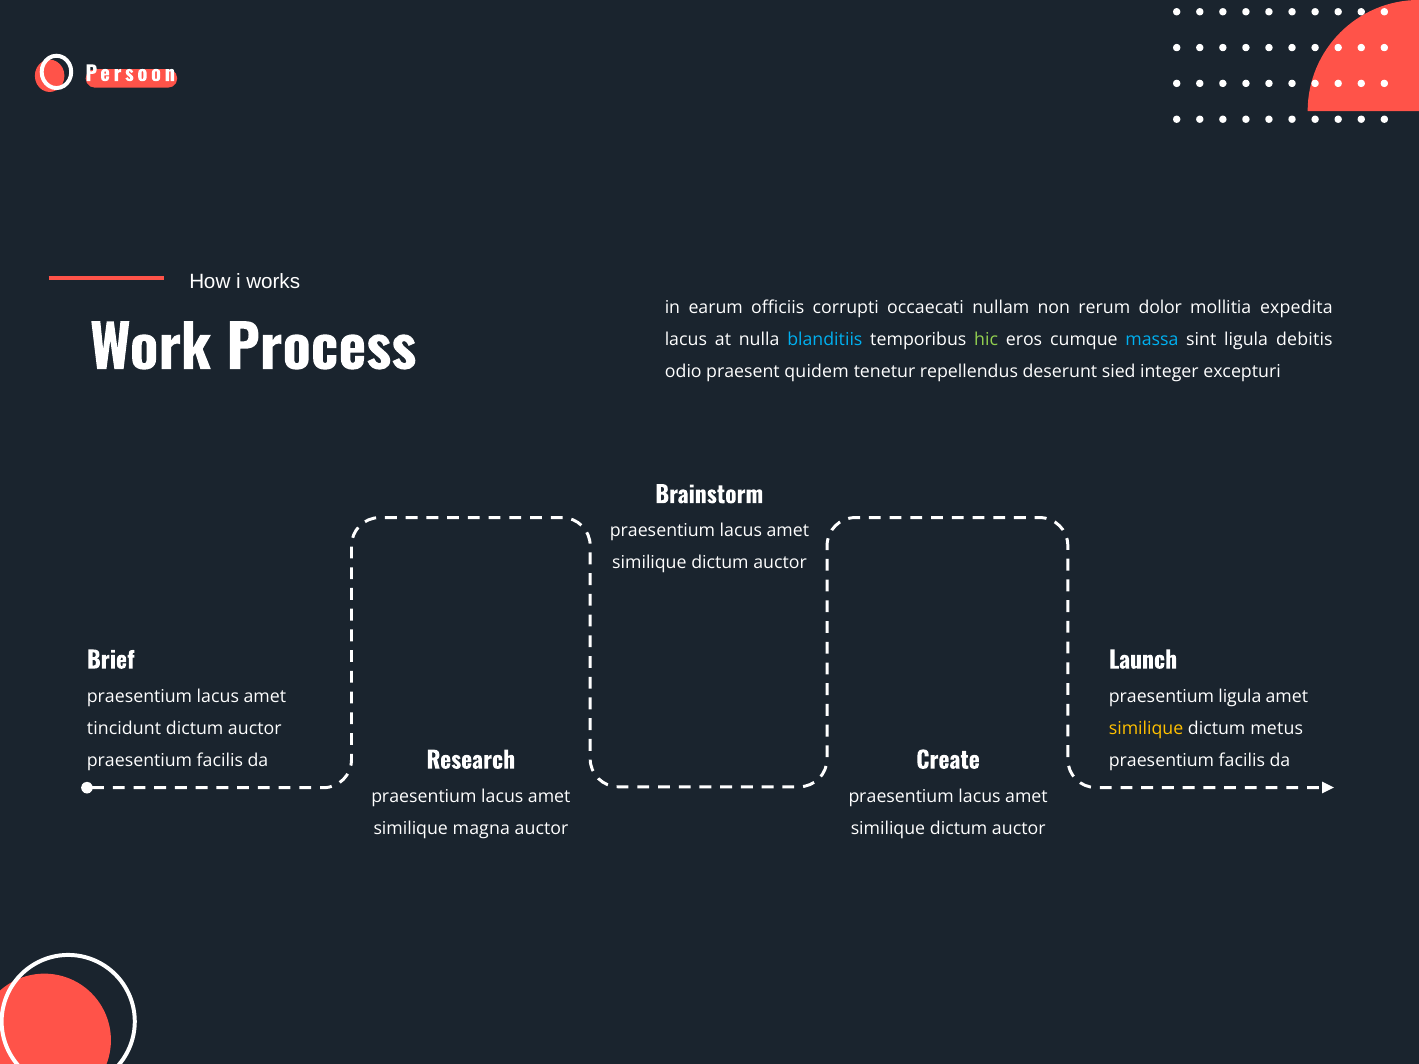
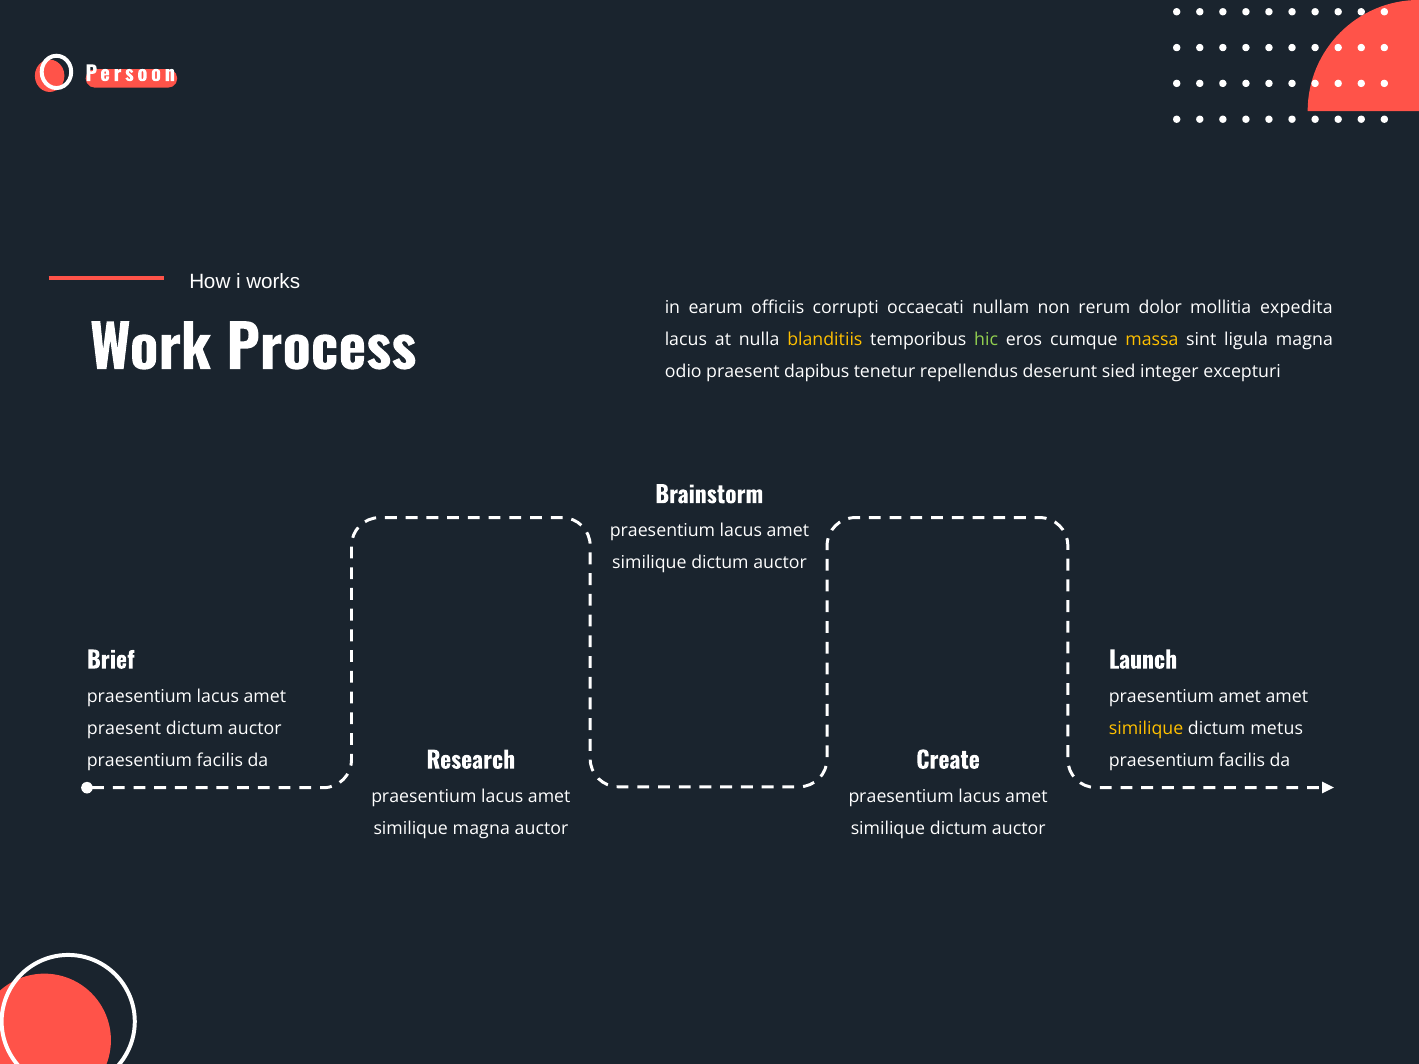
blanditiis colour: light blue -> yellow
massa colour: light blue -> yellow
ligula debitis: debitis -> magna
quidem: quidem -> dapibus
praesentium ligula: ligula -> amet
tincidunt at (124, 728): tincidunt -> praesent
